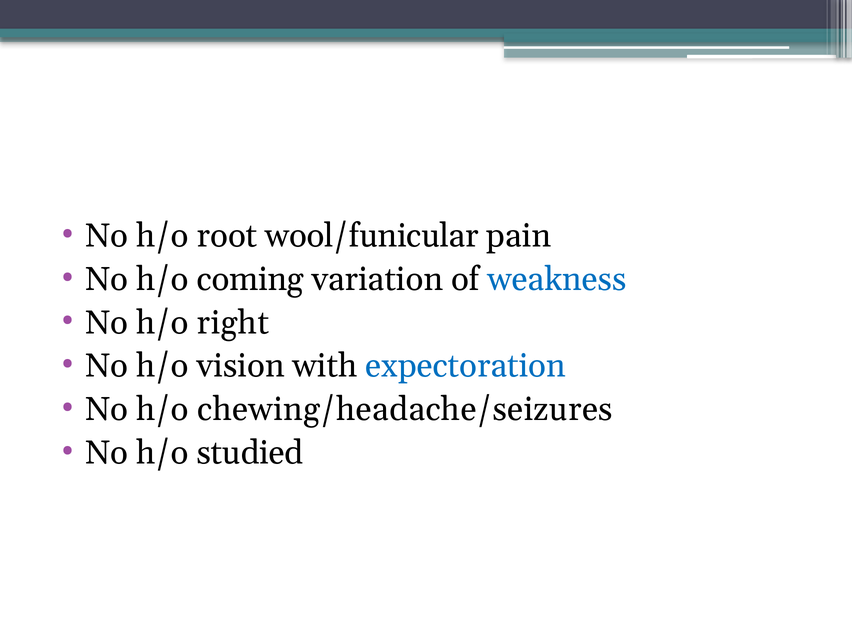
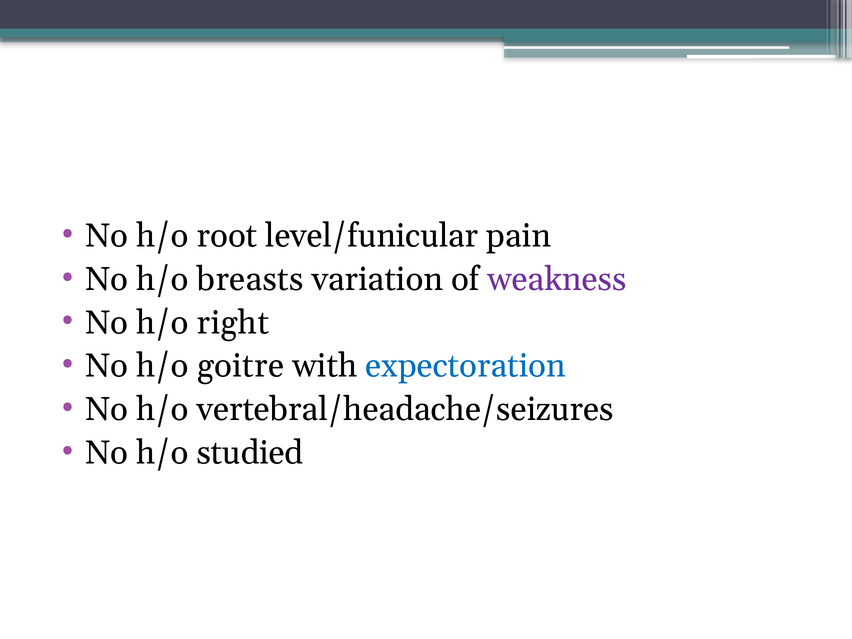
wool/funicular: wool/funicular -> level/funicular
coming: coming -> breasts
weakness colour: blue -> purple
vision: vision -> goitre
chewing/headache/seizures: chewing/headache/seizures -> vertebral/headache/seizures
